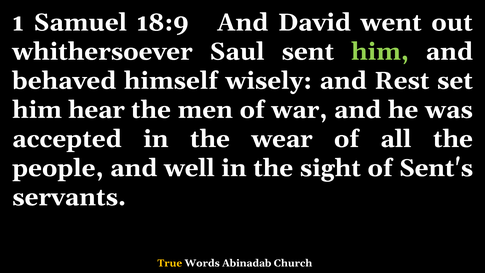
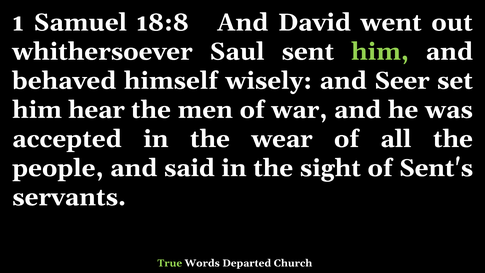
18:9: 18:9 -> 18:8
Rest: Rest -> Seer
well: well -> said
True colour: yellow -> light green
Abinadab: Abinadab -> Departed
